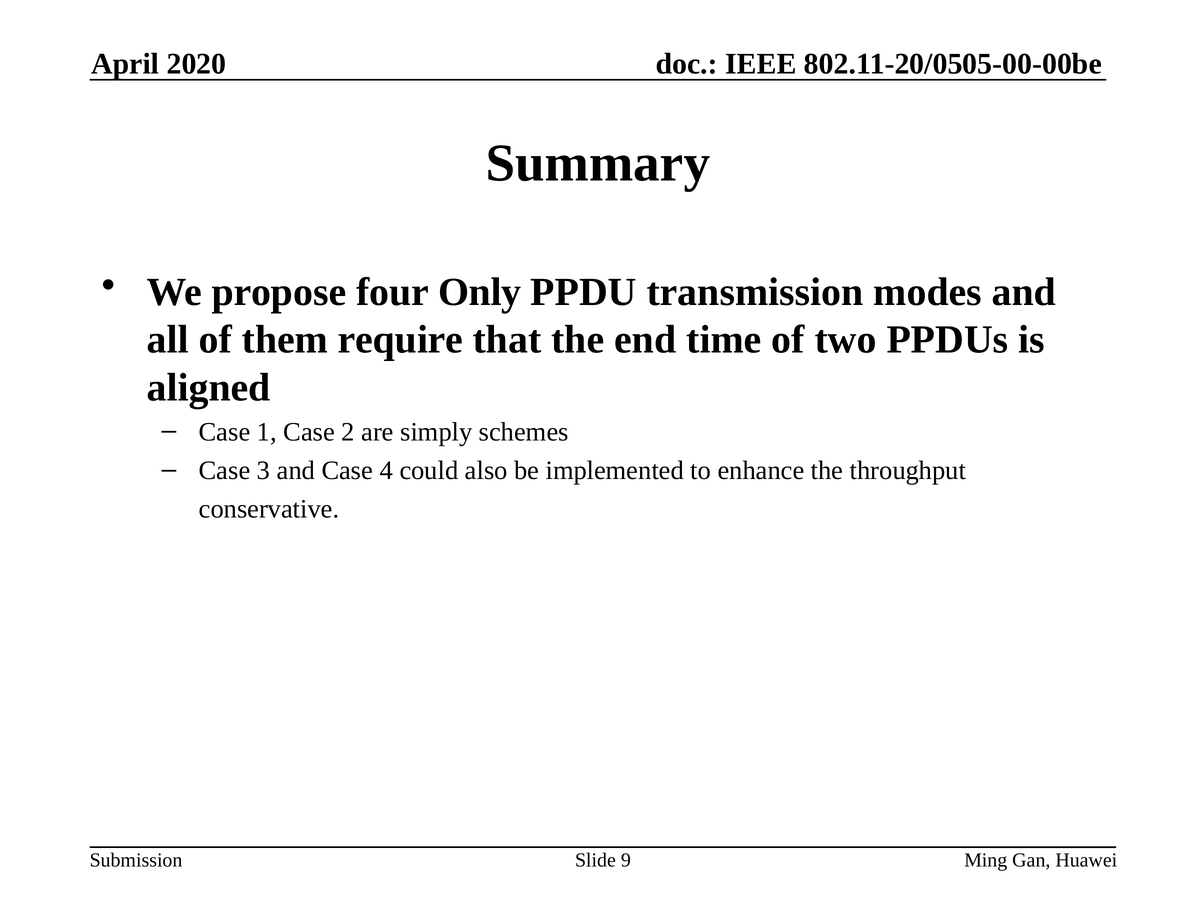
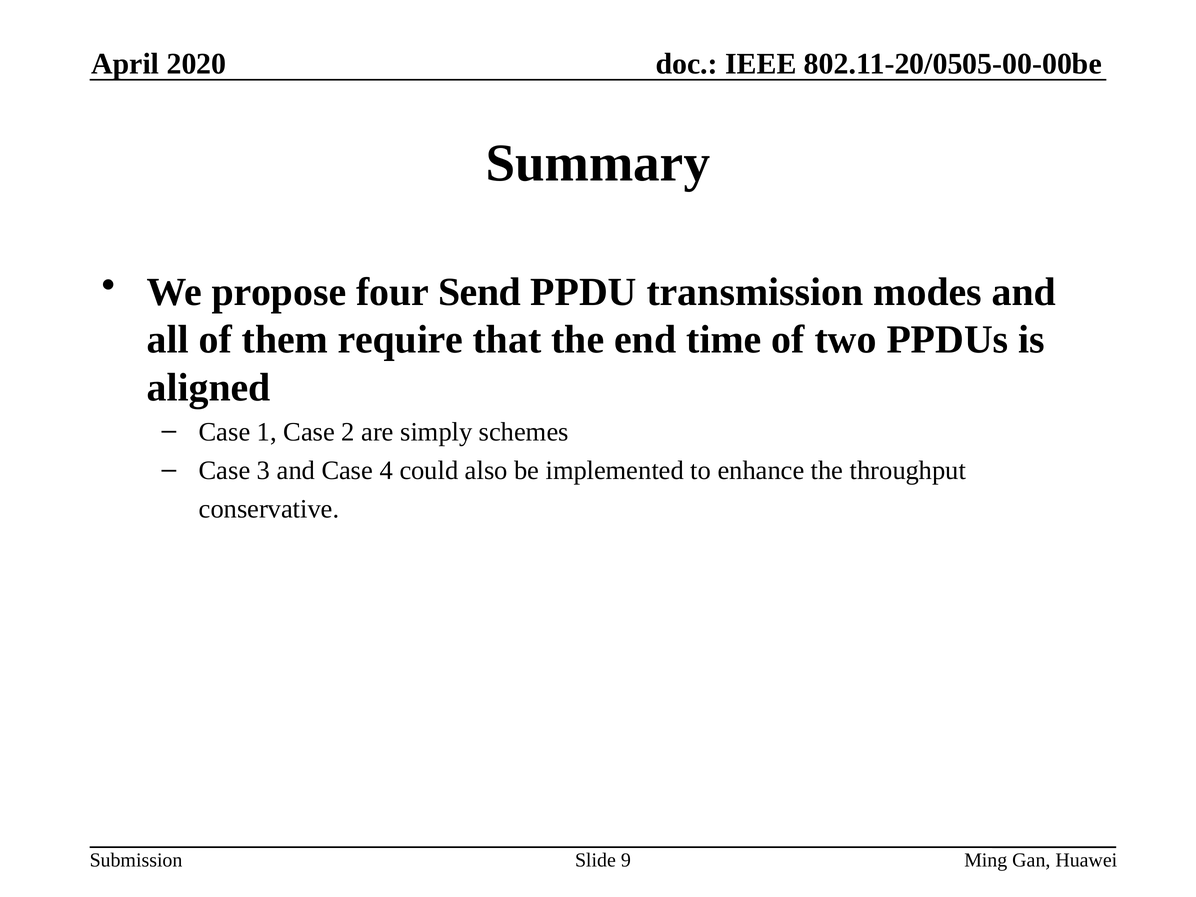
Only: Only -> Send
